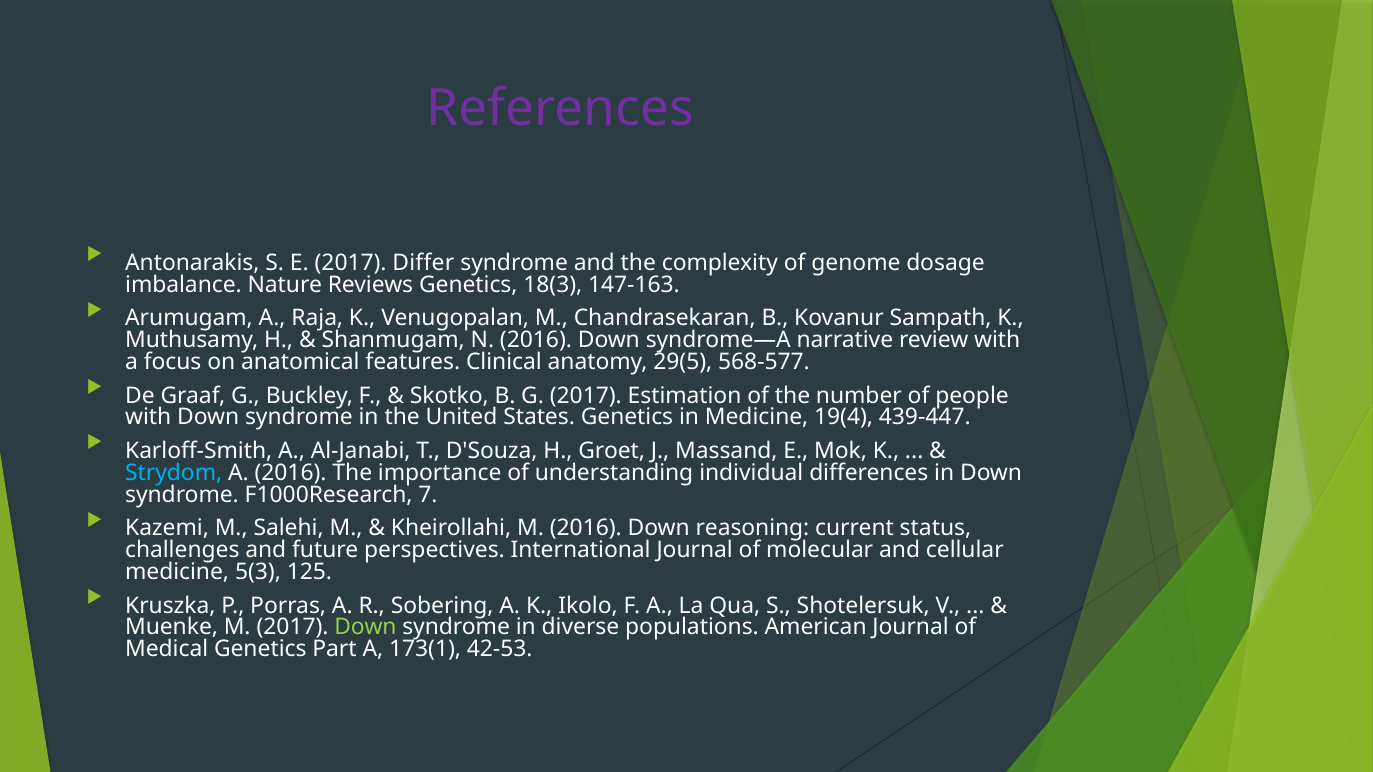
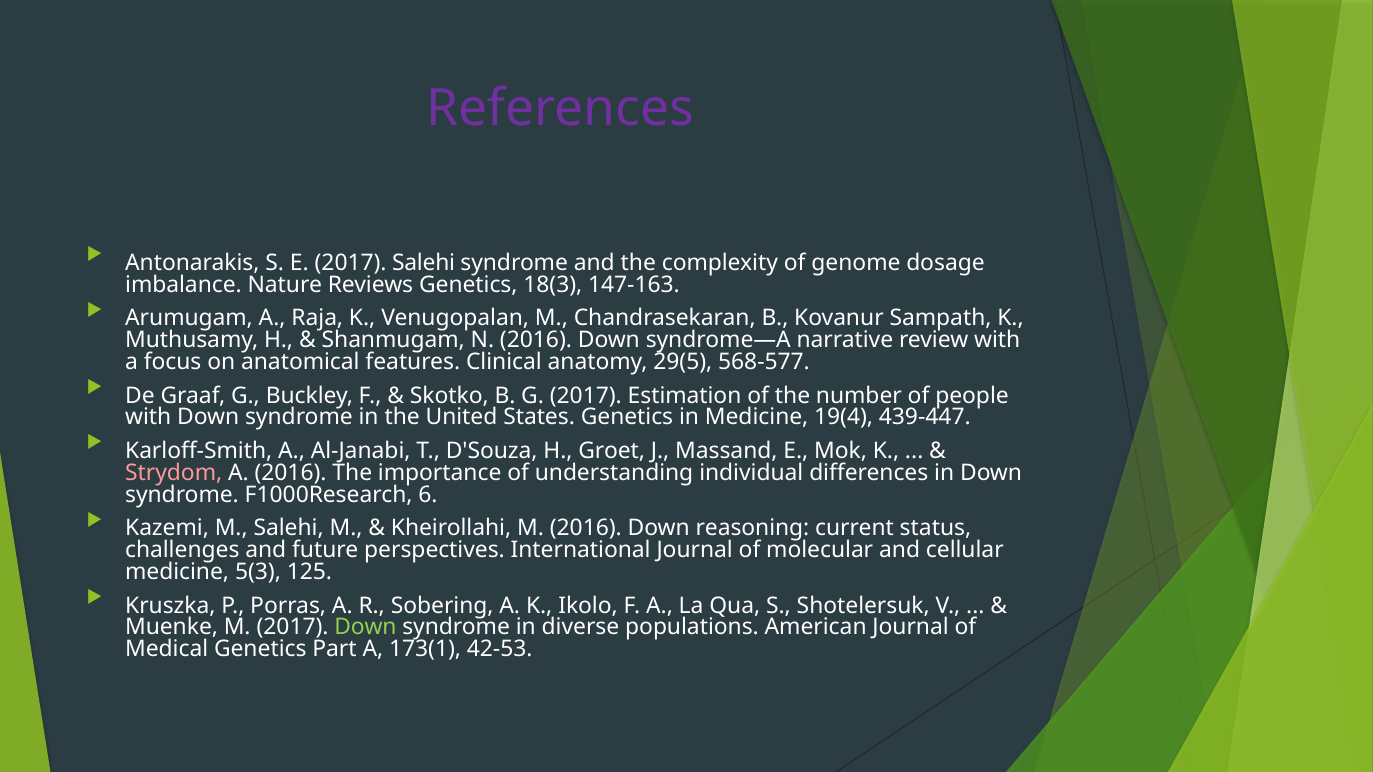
2017 Differ: Differ -> Salehi
Strydom colour: light blue -> pink
7: 7 -> 6
